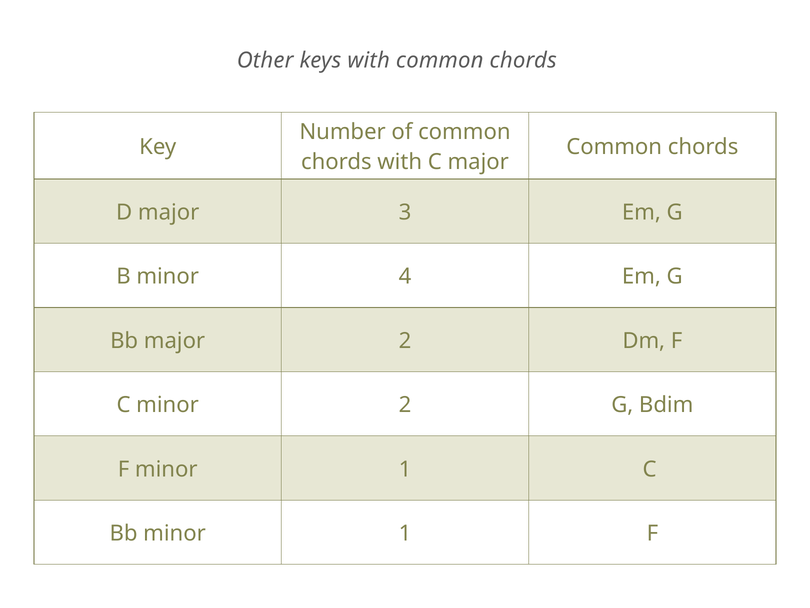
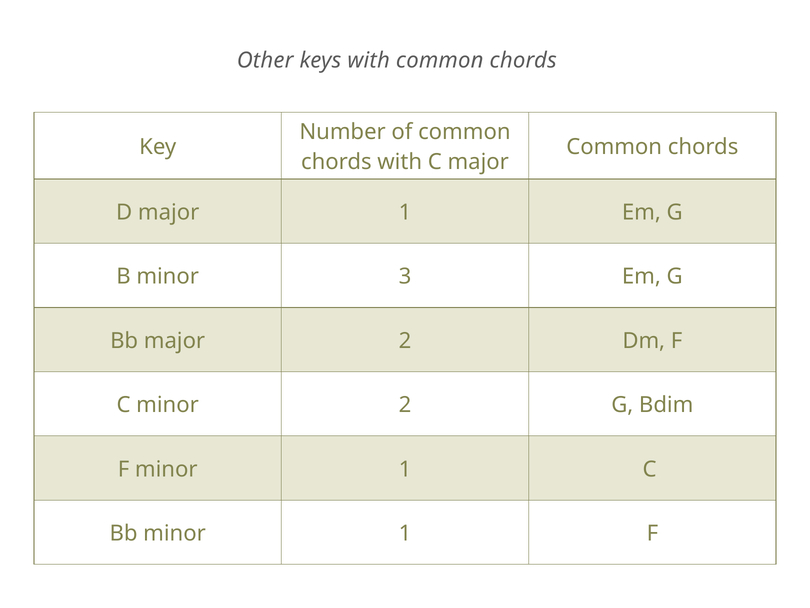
major 3: 3 -> 1
4: 4 -> 3
